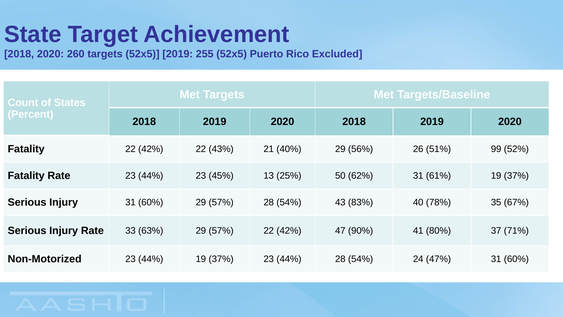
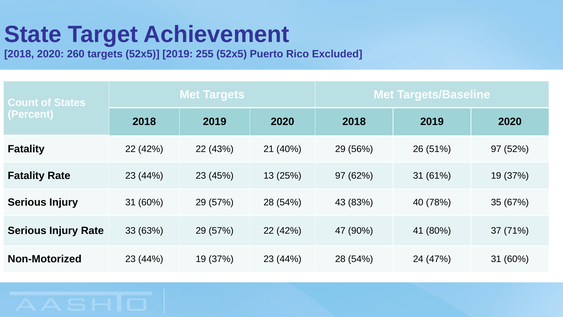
51% 99: 99 -> 97
25% 50: 50 -> 97
